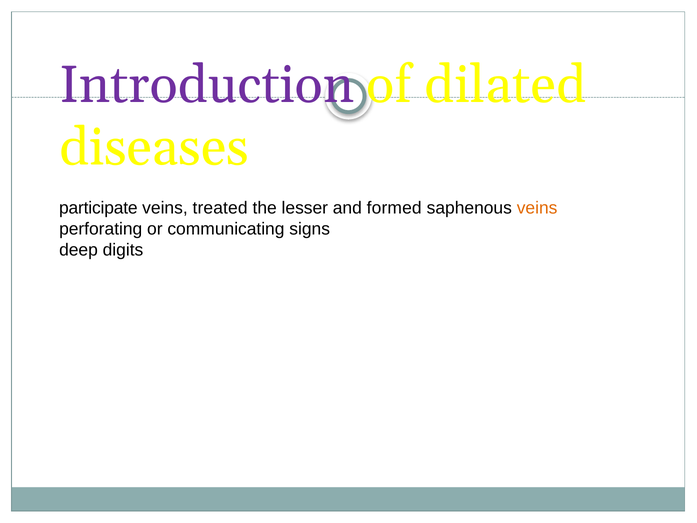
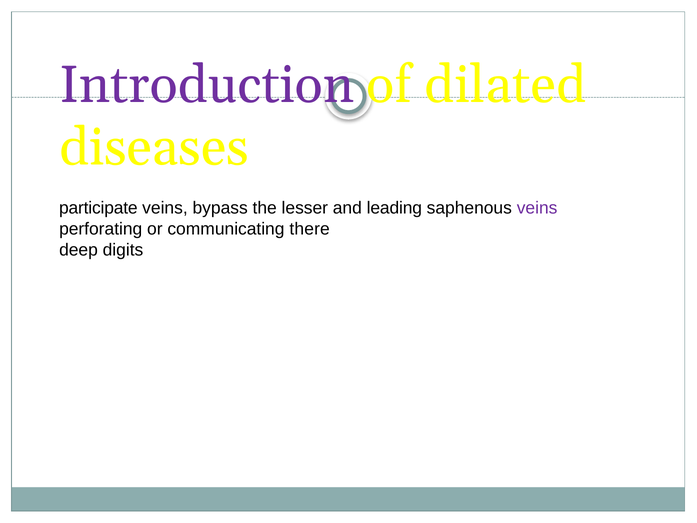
treated: treated -> bypass
formed: formed -> leading
veins at (537, 208) colour: orange -> purple
signs: signs -> there
